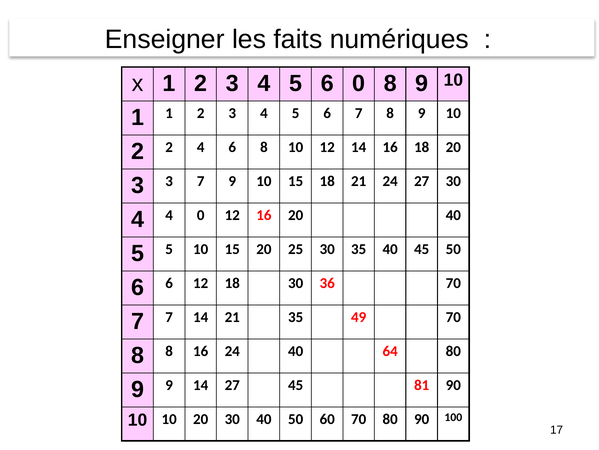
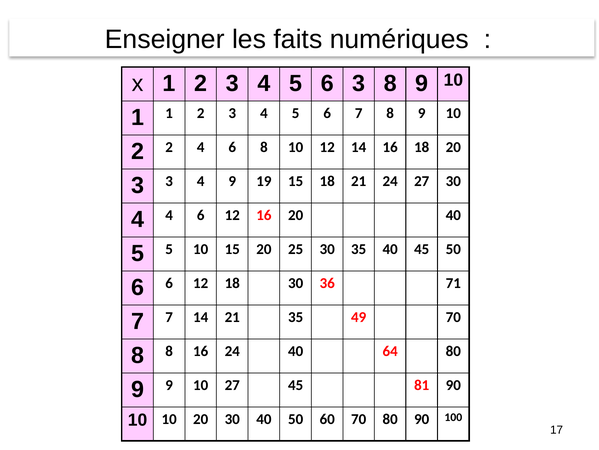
6 0: 0 -> 3
3 3 7: 7 -> 4
10 at (264, 181): 10 -> 19
4 4 0: 0 -> 6
36 70: 70 -> 71
9 9 14: 14 -> 10
